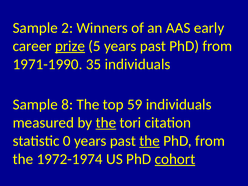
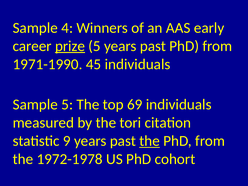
2: 2 -> 4
35: 35 -> 45
Sample 8: 8 -> 5
59: 59 -> 69
the at (106, 123) underline: present -> none
0: 0 -> 9
1972-1974: 1972-1974 -> 1972-1978
cohort underline: present -> none
